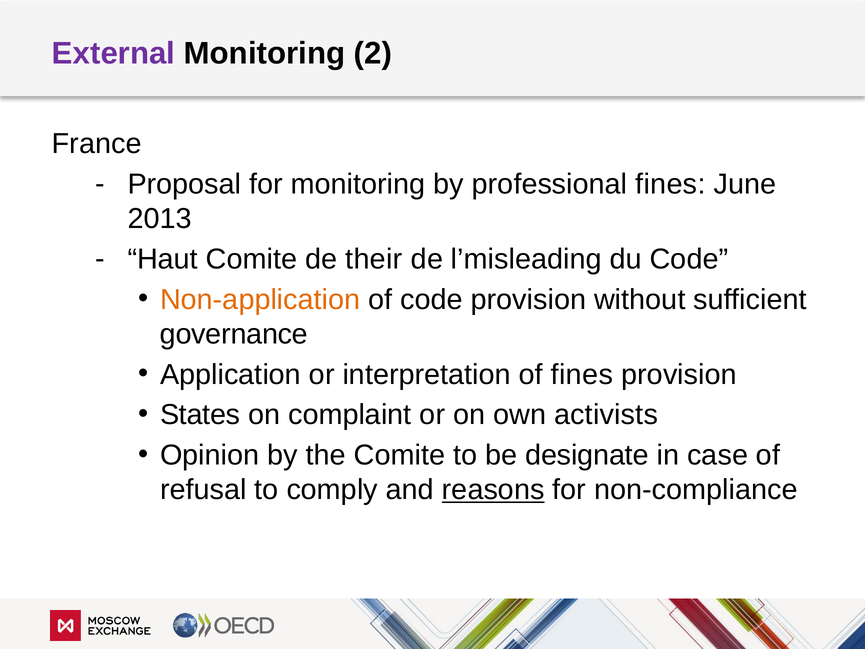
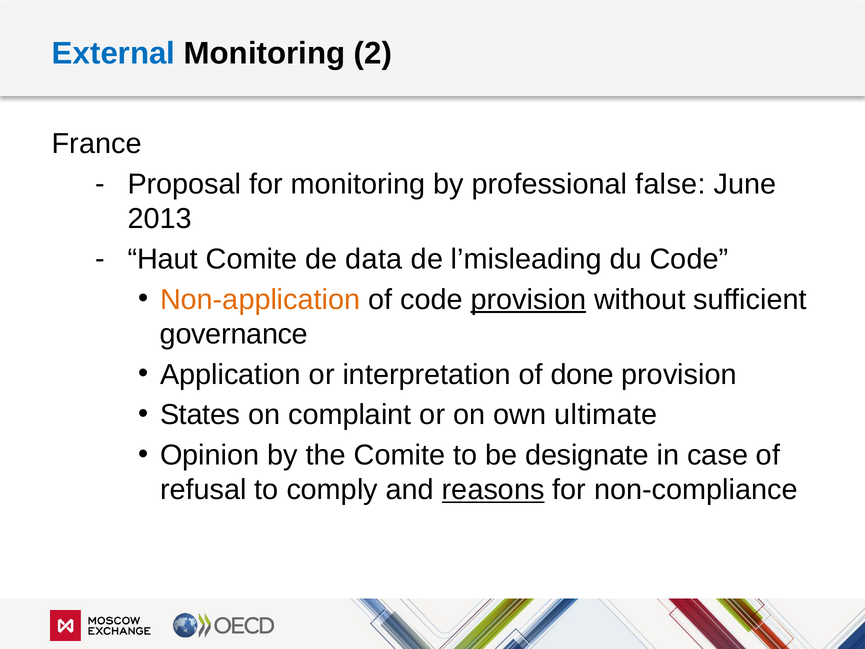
External colour: purple -> blue
professional fines: fines -> false
their: their -> data
provision at (528, 299) underline: none -> present
of fines: fines -> done
activists: activists -> ultimate
